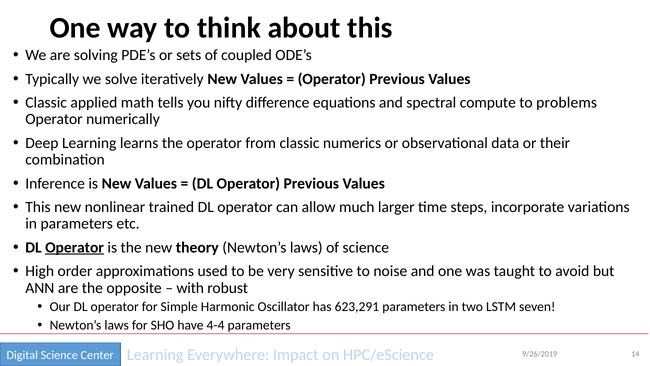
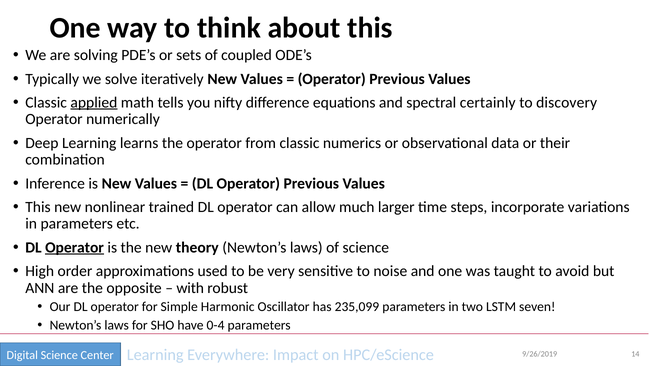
applied underline: none -> present
compute: compute -> certainly
problems: problems -> discovery
623,291: 623,291 -> 235,099
4-4: 4-4 -> 0-4
